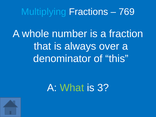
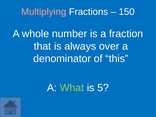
Multiplying colour: light blue -> pink
769: 769 -> 150
3: 3 -> 5
